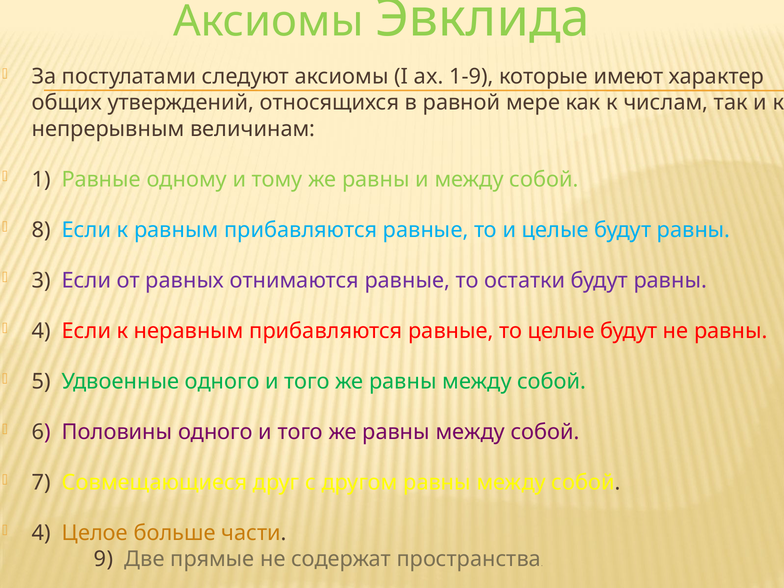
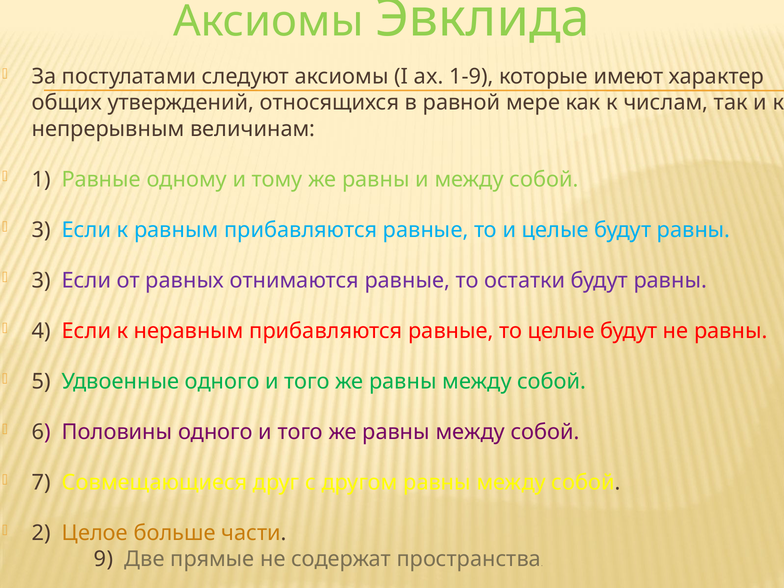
8 at (41, 230): 8 -> 3
4 at (41, 533): 4 -> 2
